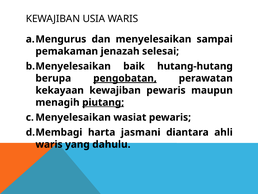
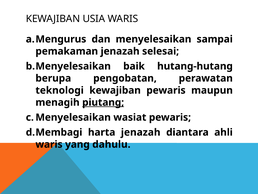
pengobatan underline: present -> none
kekayaan: kekayaan -> teknologi
harta jasmani: jasmani -> jenazah
